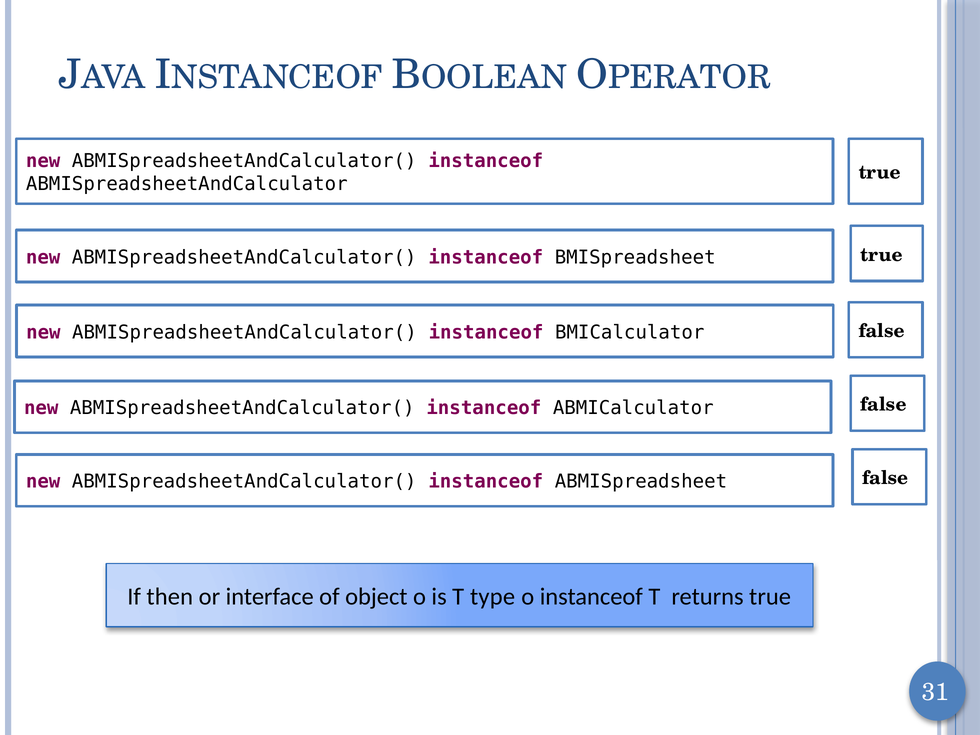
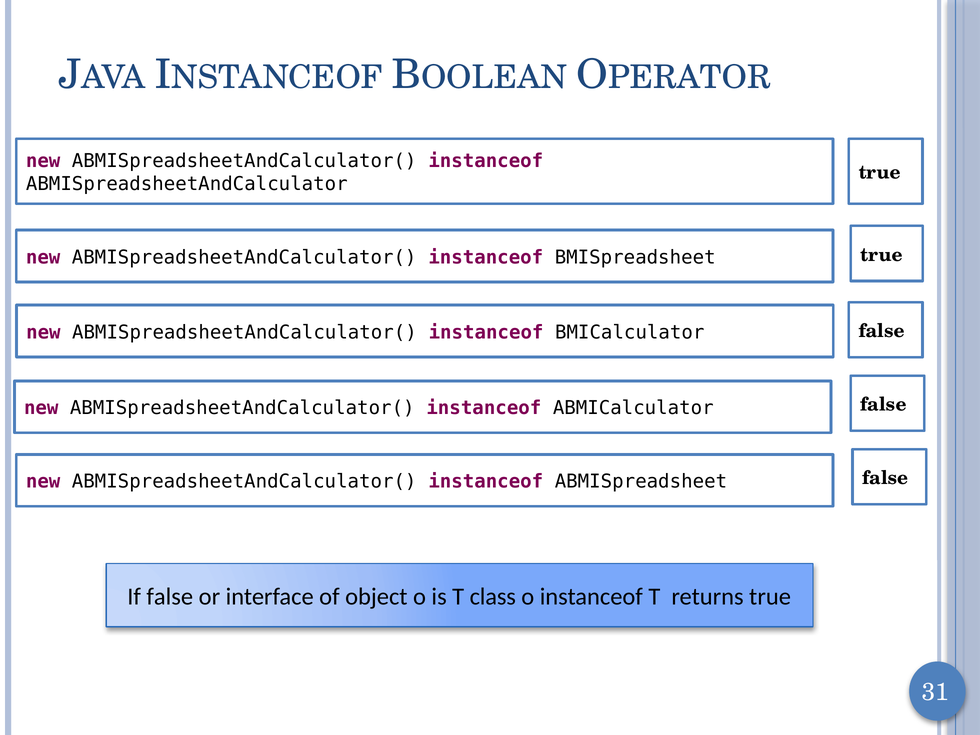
If then: then -> false
type: type -> class
